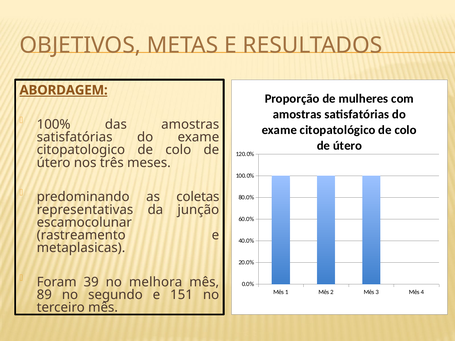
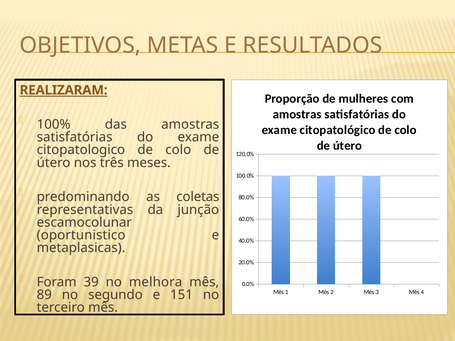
ABORDAGEM: ABORDAGEM -> REALIZARAM
rastreamento: rastreamento -> oportunistico
